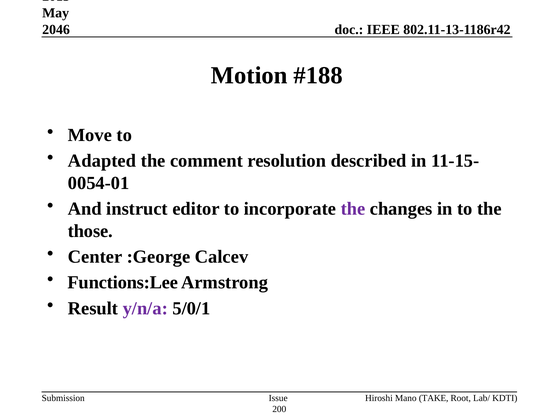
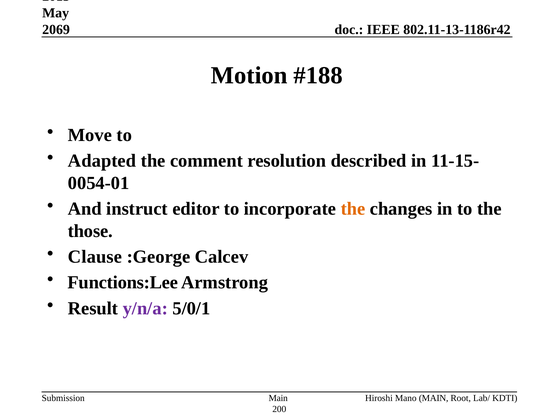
2046: 2046 -> 2069
the at (353, 209) colour: purple -> orange
Center: Center -> Clause
Issue at (278, 398): Issue -> Main
Mano TAKE: TAKE -> MAIN
